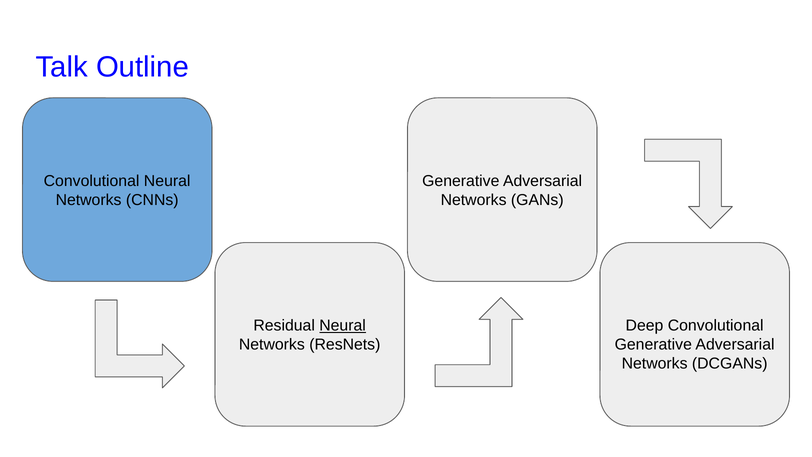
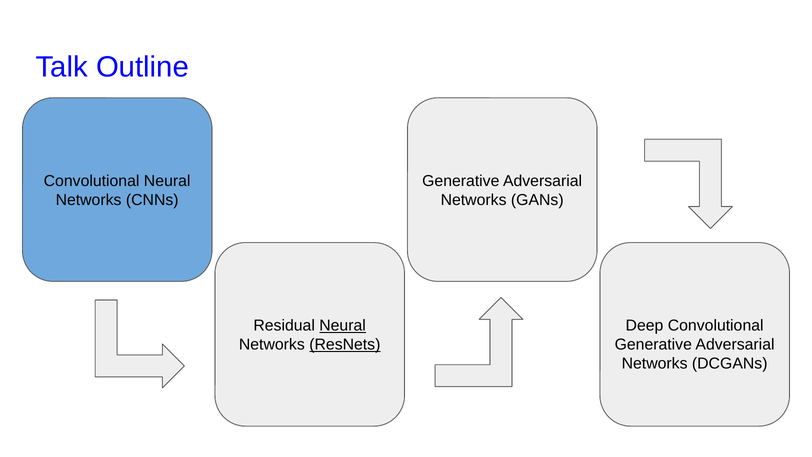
ResNets underline: none -> present
